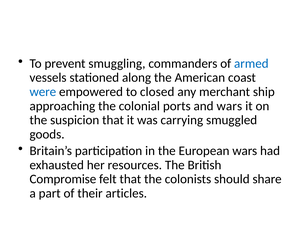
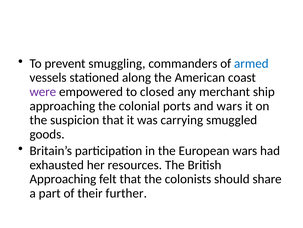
were colour: blue -> purple
Compromise at (63, 179): Compromise -> Approaching
articles: articles -> further
